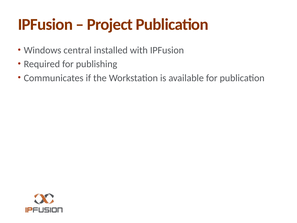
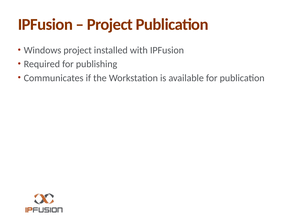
Windows central: central -> project
